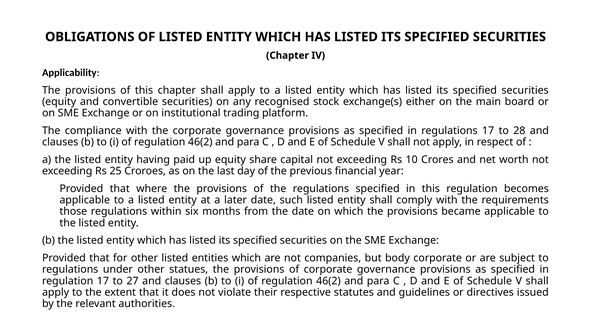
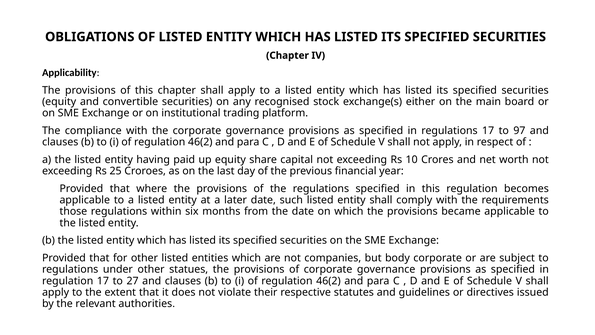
28: 28 -> 97
